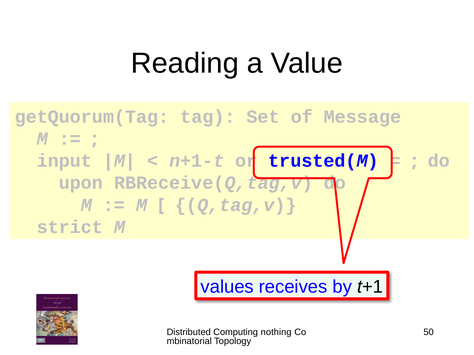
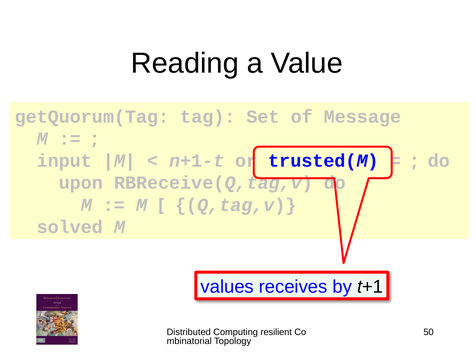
strict: strict -> solved
nothing: nothing -> resilient
